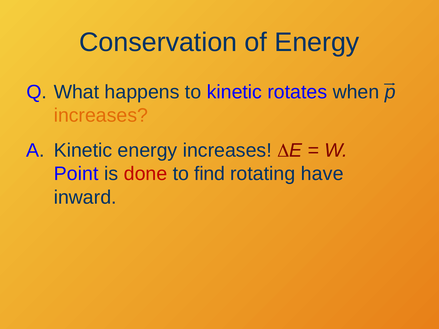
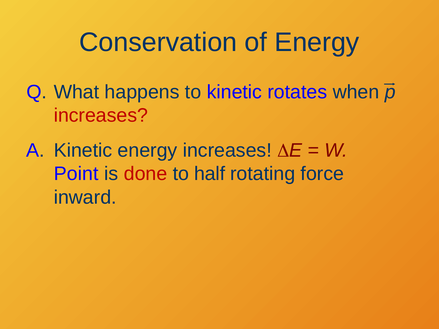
increases at (101, 116) colour: orange -> red
find: find -> half
have: have -> force
